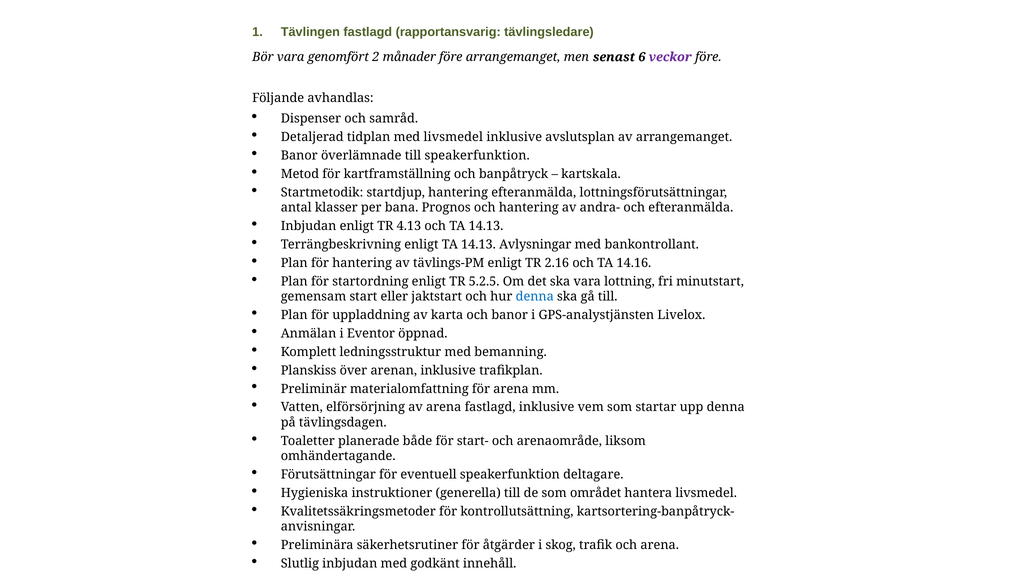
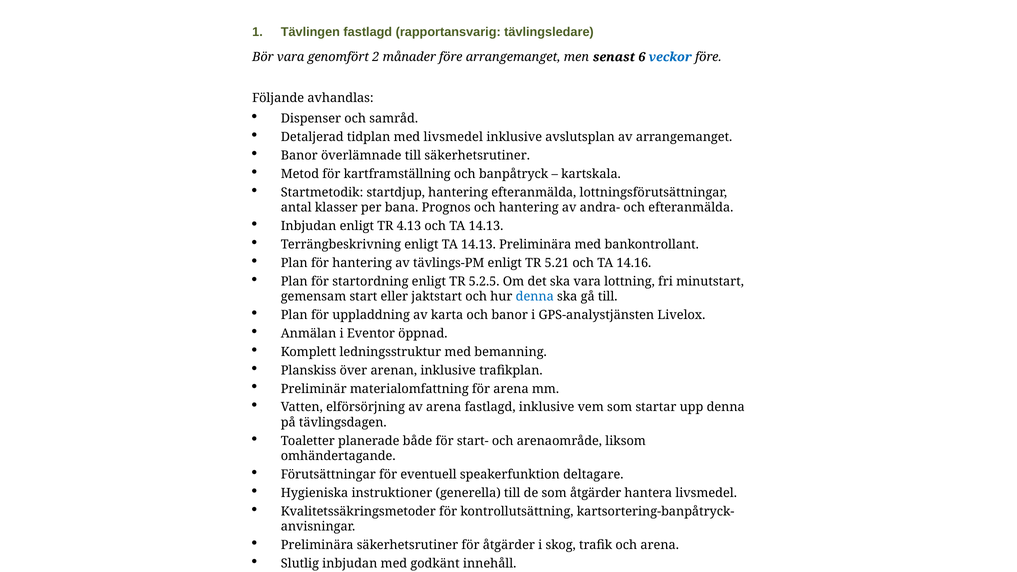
veckor colour: purple -> blue
till speakerfunktion: speakerfunktion -> säkerhetsrutiner
14.13 Avlysningar: Avlysningar -> Preliminära
2.16: 2.16 -> 5.21
som området: området -> åtgärder
